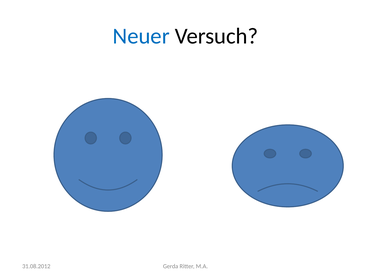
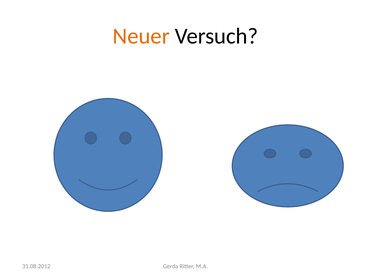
Neuer colour: blue -> orange
